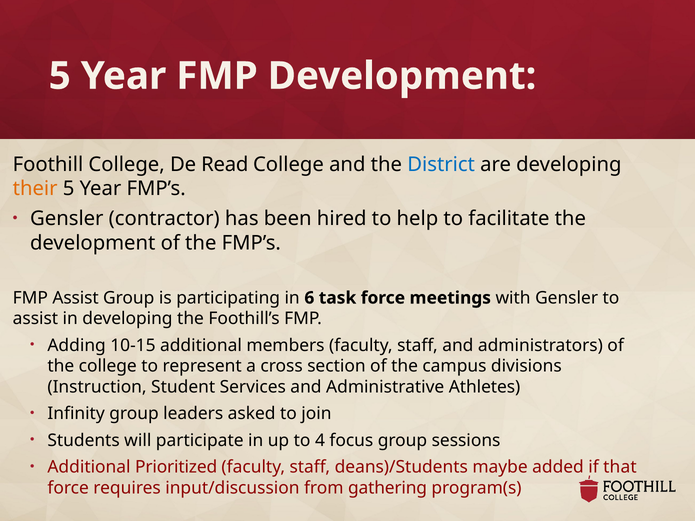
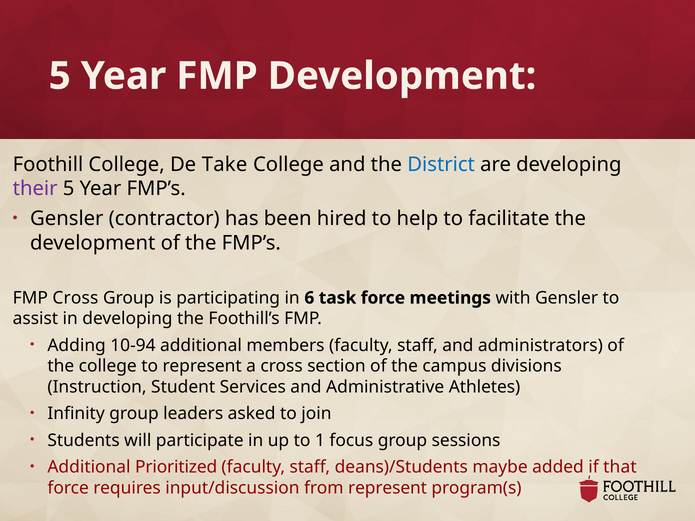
Read: Read -> Take
their colour: orange -> purple
FMP Assist: Assist -> Cross
10-15: 10-15 -> 10-94
4: 4 -> 1
from gathering: gathering -> represent
